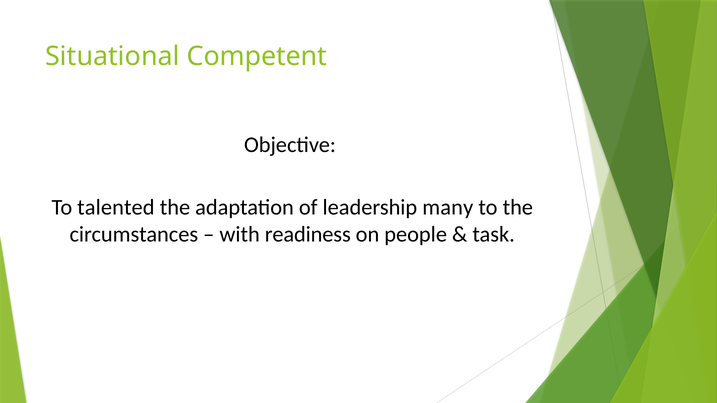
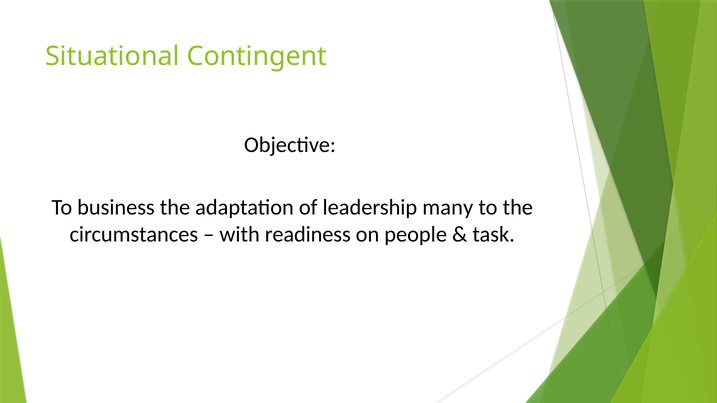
Competent: Competent -> Contingent
talented: talented -> business
